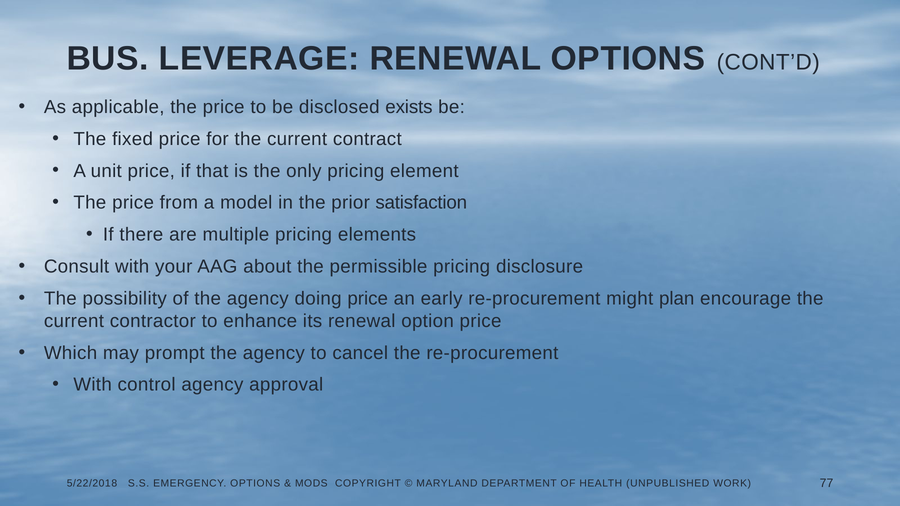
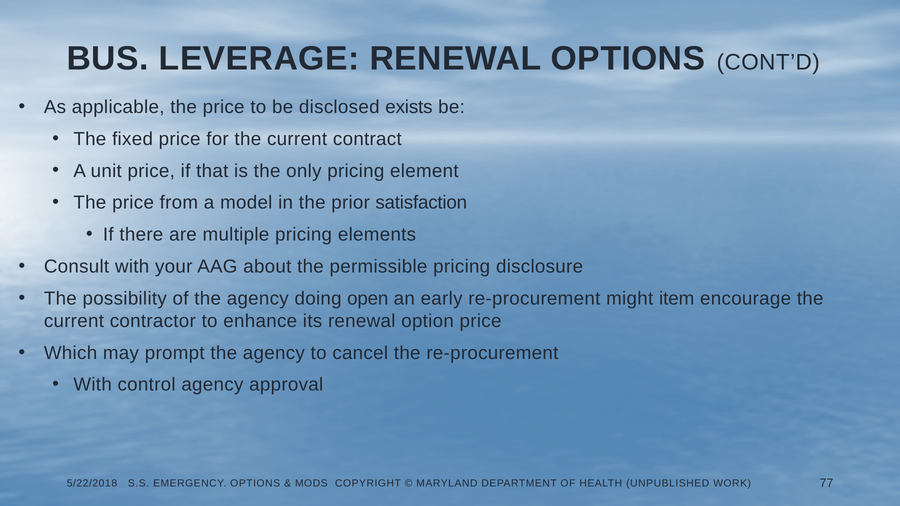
doing price: price -> open
plan: plan -> item
